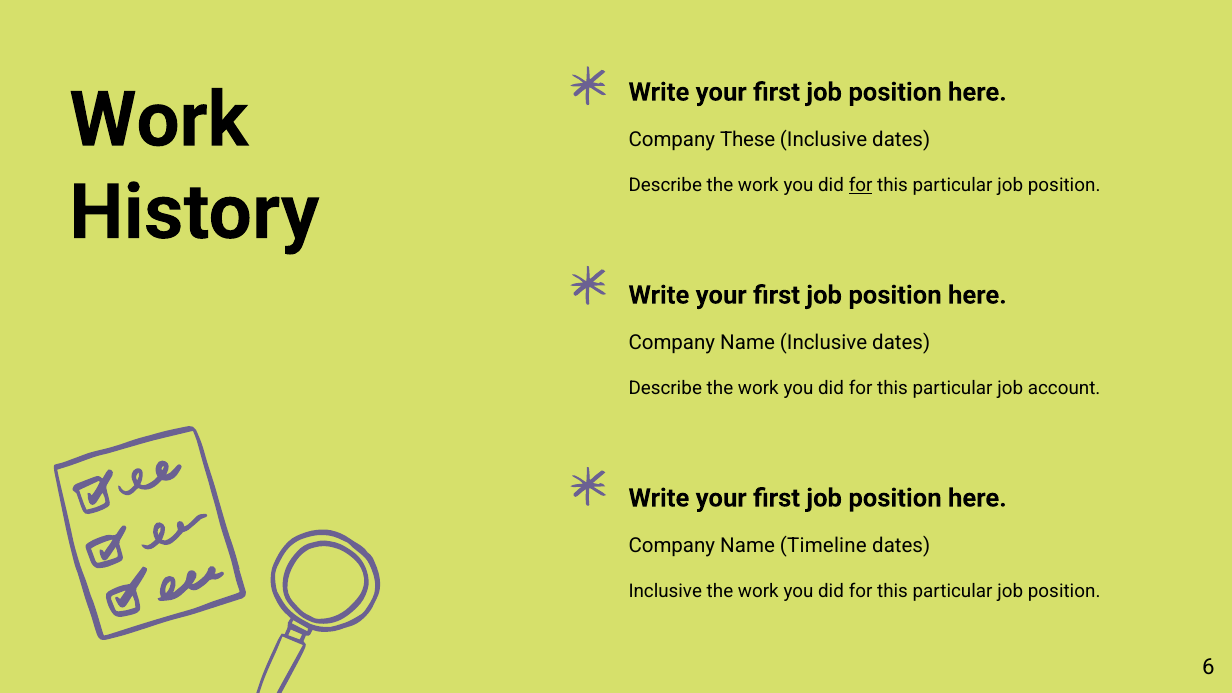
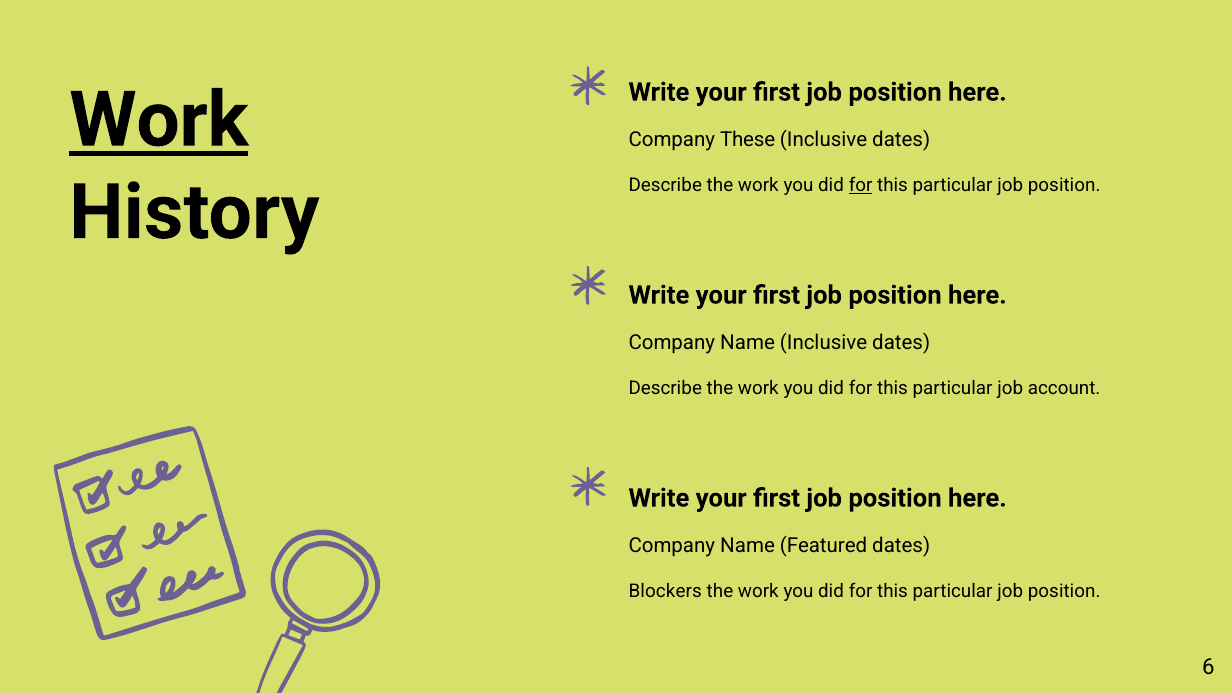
Work at (159, 120) underline: none -> present
Timeline: Timeline -> Featured
Inclusive at (665, 592): Inclusive -> Blockers
